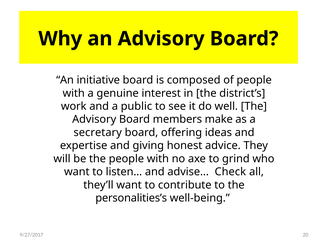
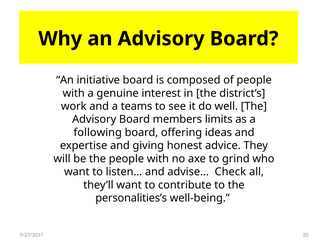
public: public -> teams
make: make -> limits
secretary: secretary -> following
